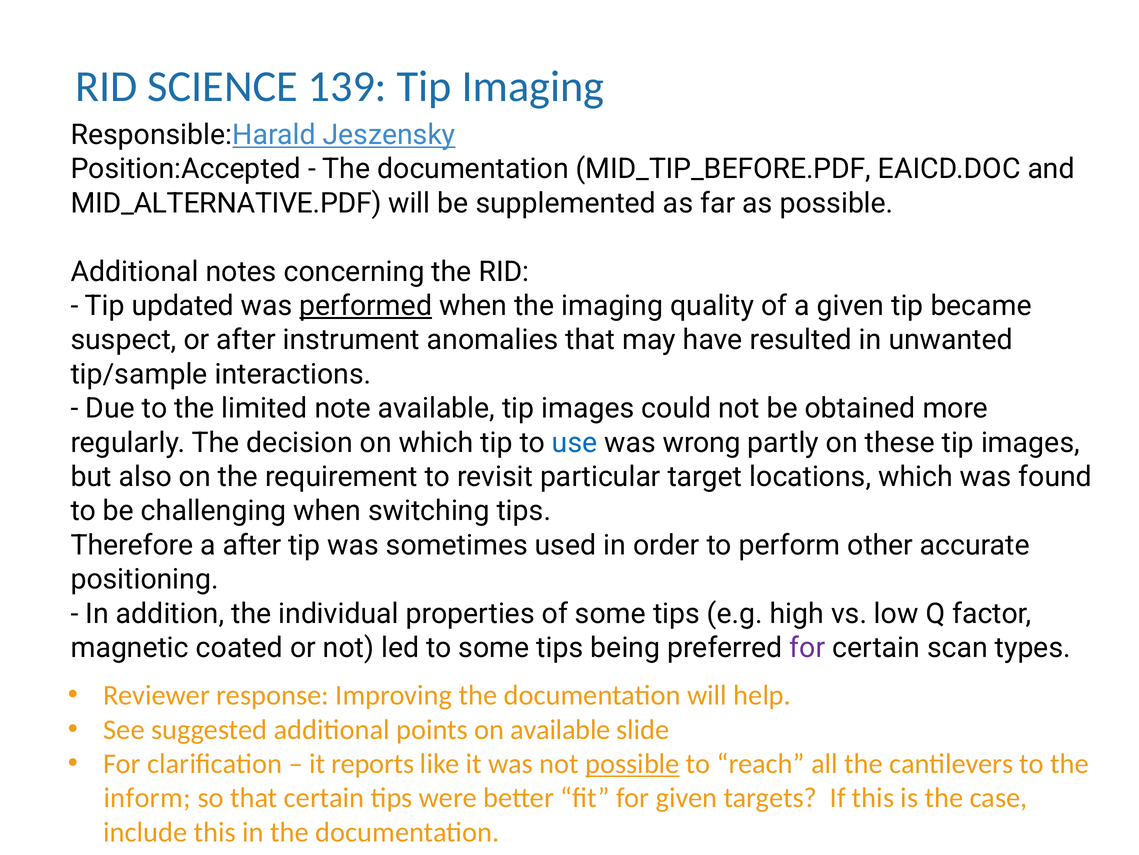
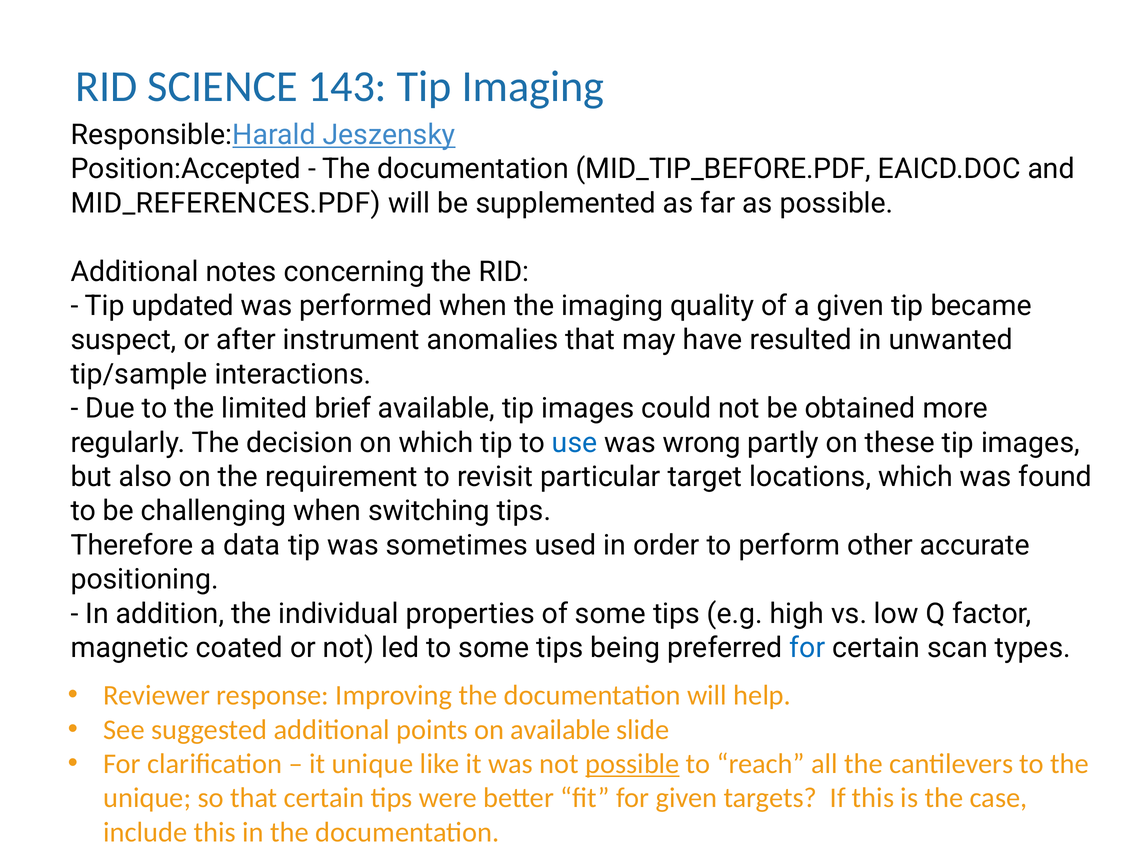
139: 139 -> 143
MID_ALTERNATIVE.PDF: MID_ALTERNATIVE.PDF -> MID_REFERENCES.PDF
performed underline: present -> none
note: note -> brief
a after: after -> data
for at (807, 647) colour: purple -> blue
it reports: reports -> unique
inform at (147, 797): inform -> unique
